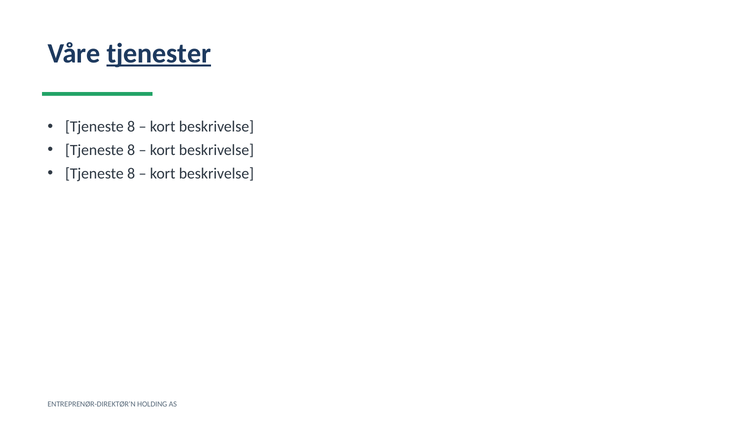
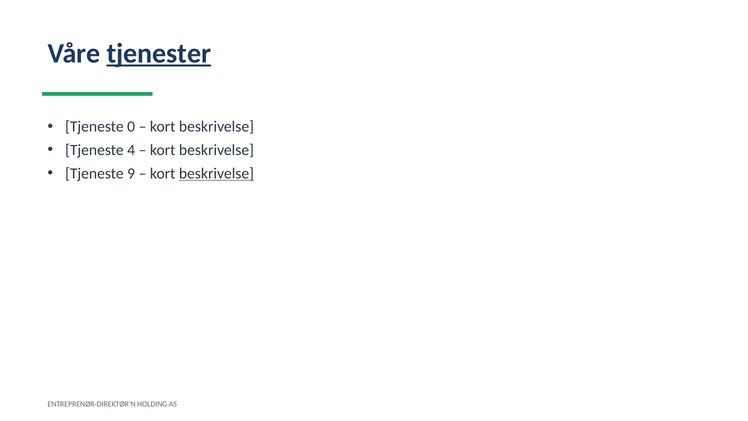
8 at (131, 127): 8 -> 0
8 at (131, 150): 8 -> 4
8 at (131, 173): 8 -> 9
beskrivelse at (216, 173) underline: none -> present
